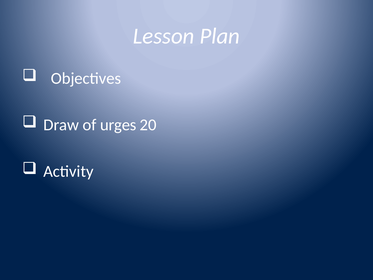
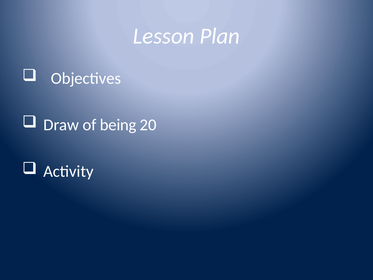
urges: urges -> being
